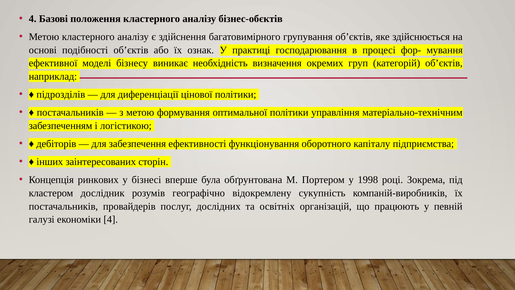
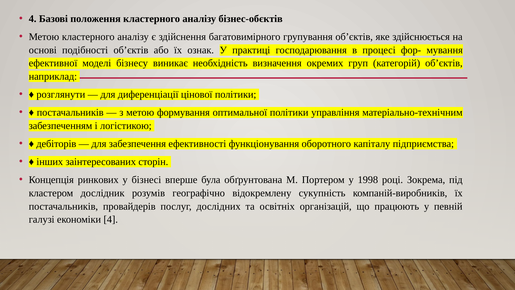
підрозділів: підрозділів -> розглянути
